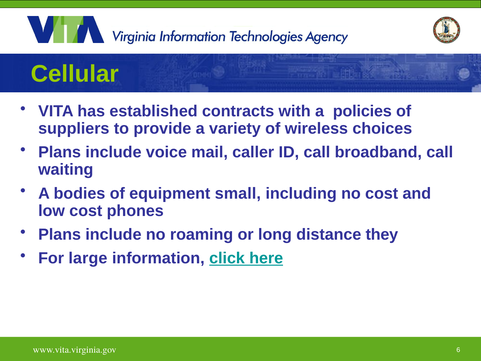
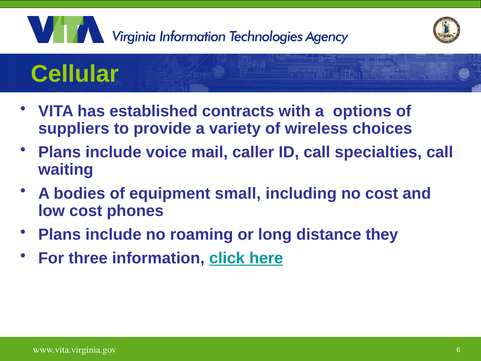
policies: policies -> options
broadband: broadband -> specialties
large: large -> three
